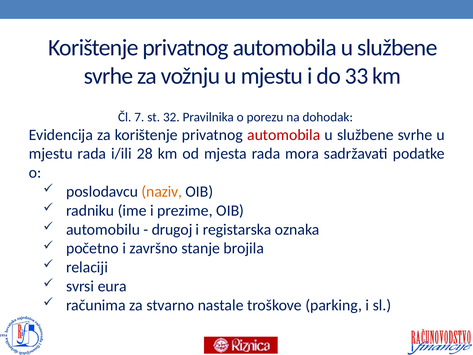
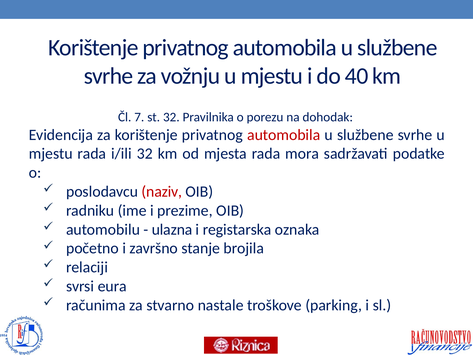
33: 33 -> 40
i/ili 28: 28 -> 32
naziv colour: orange -> red
drugoj: drugoj -> ulazna
